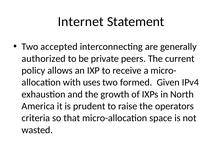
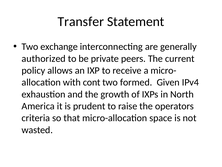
Internet: Internet -> Transfer
accepted: accepted -> exchange
uses: uses -> cont
